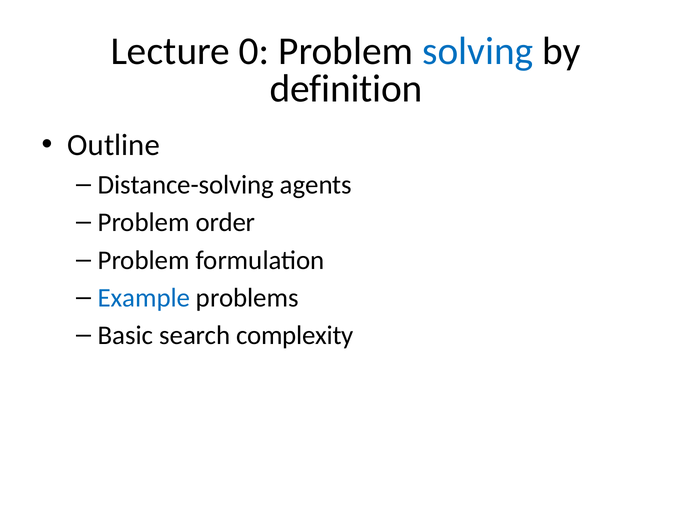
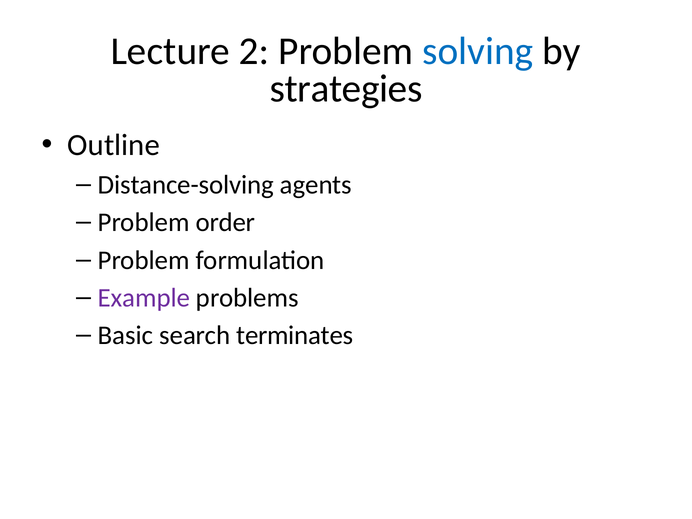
0: 0 -> 2
definition: definition -> strategies
Example colour: blue -> purple
complexity: complexity -> terminates
